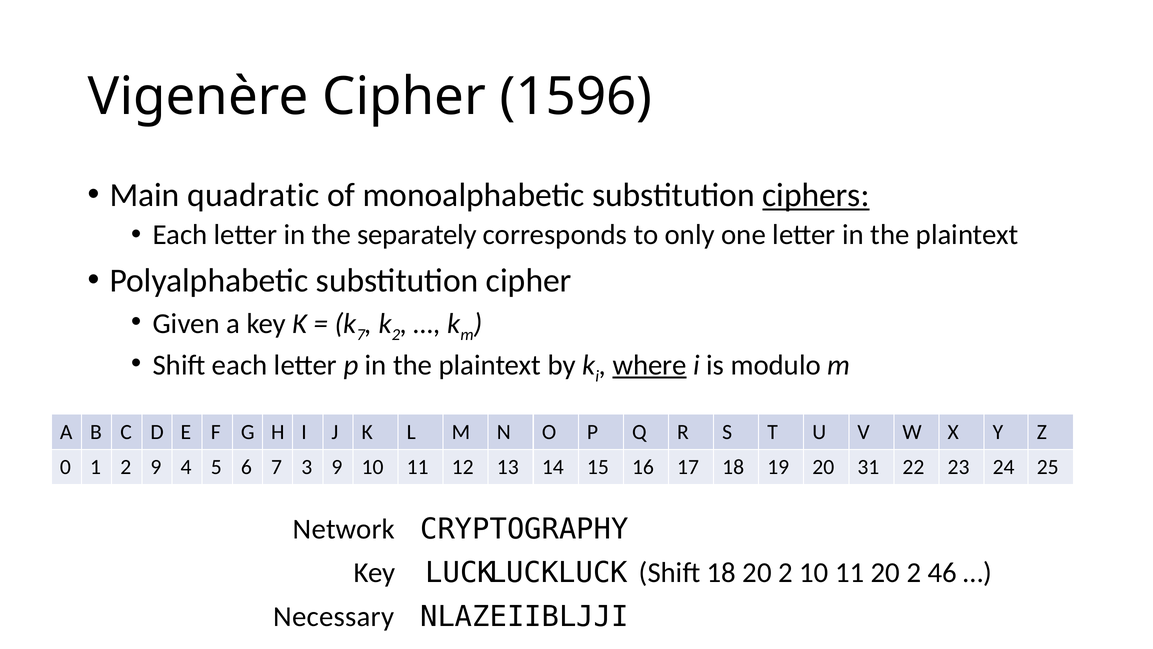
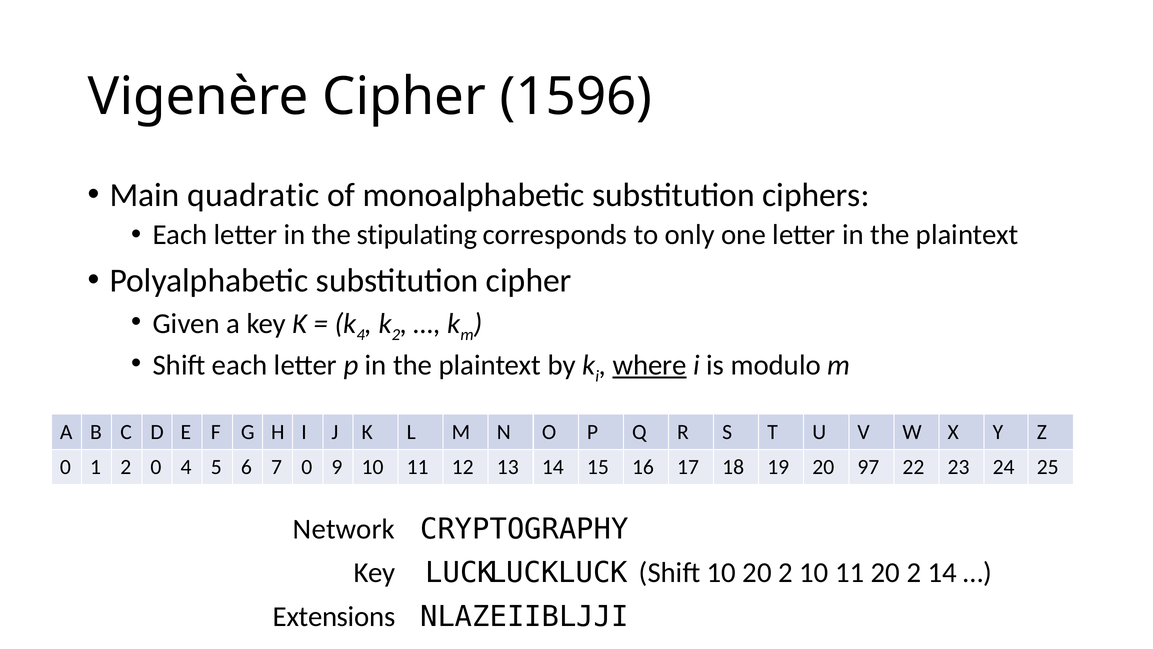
ciphers underline: present -> none
separately: separately -> stipulating
k 7: 7 -> 4
2 9: 9 -> 0
7 3: 3 -> 0
31: 31 -> 97
Shift 18: 18 -> 10
2 46: 46 -> 14
Necessary: Necessary -> Extensions
